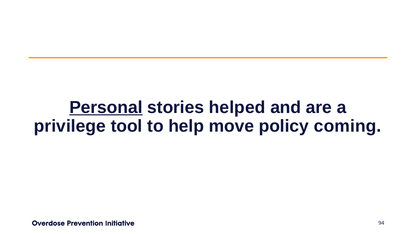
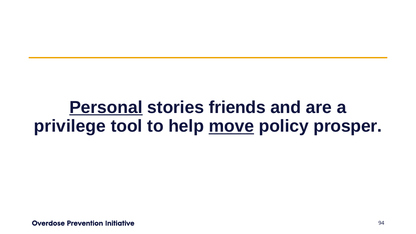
helped: helped -> friends
move underline: none -> present
coming: coming -> prosper
